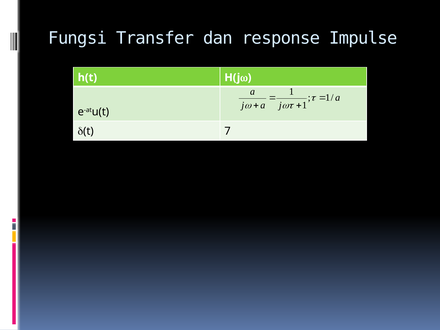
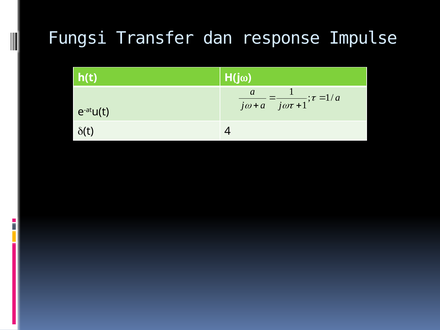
7: 7 -> 4
